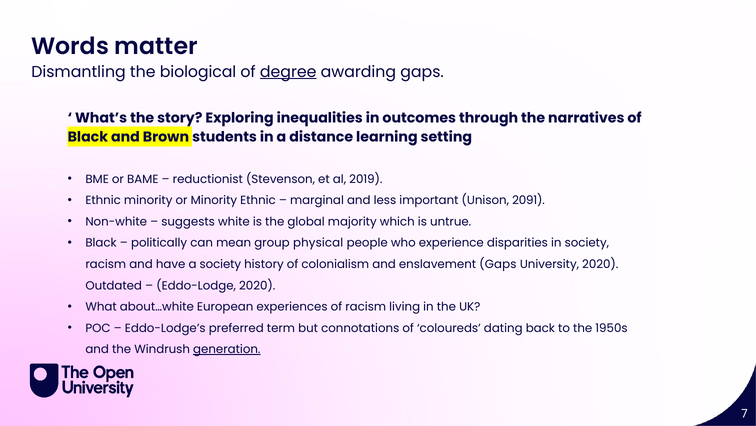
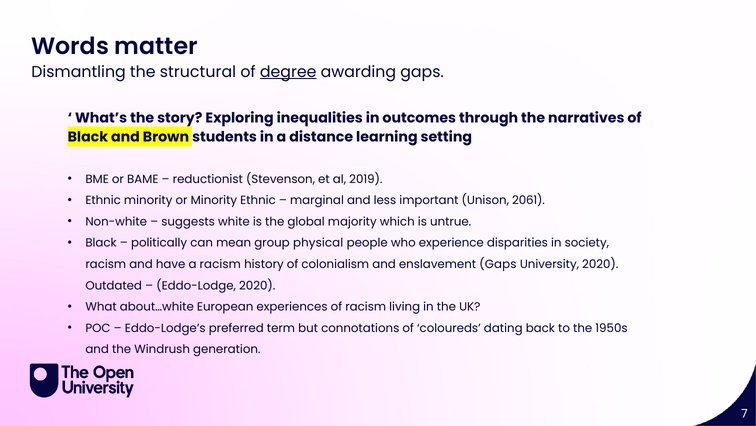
biological: biological -> structural
2091: 2091 -> 2061
a society: society -> racism
generation underline: present -> none
